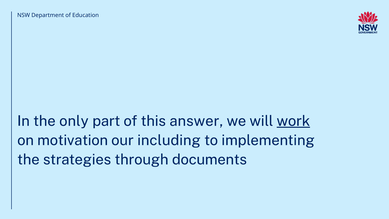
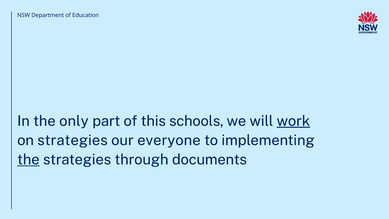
answer: answer -> schools
on motivation: motivation -> strategies
including: including -> everyone
the at (28, 159) underline: none -> present
